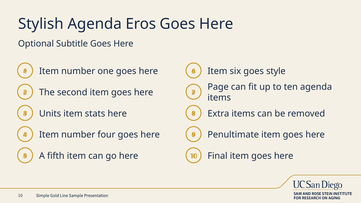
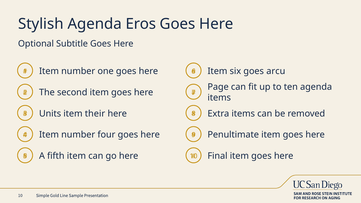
style: style -> arcu
stats: stats -> their
